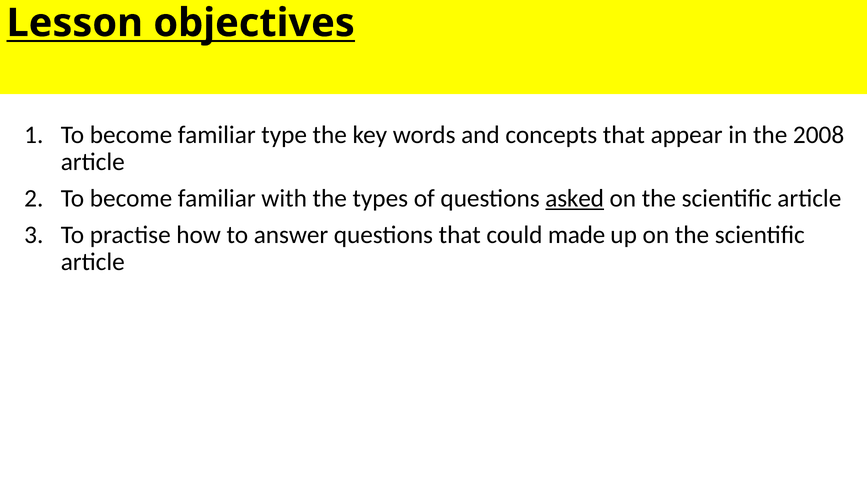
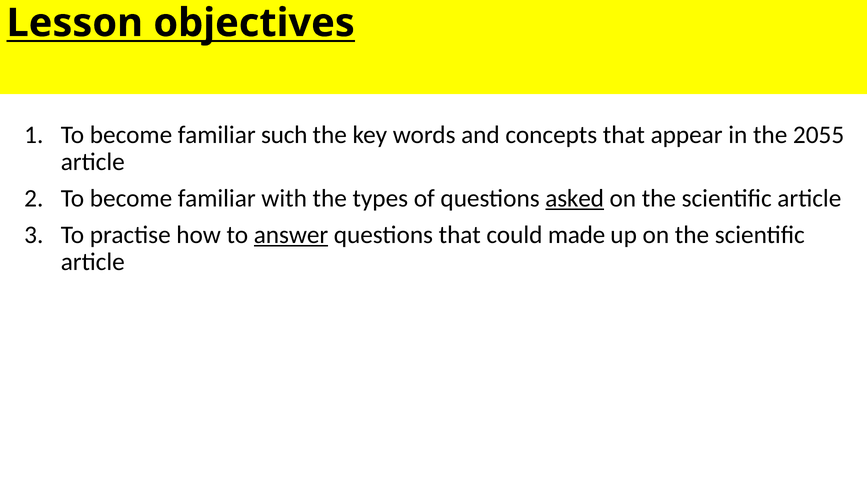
type: type -> such
2008: 2008 -> 2055
answer underline: none -> present
